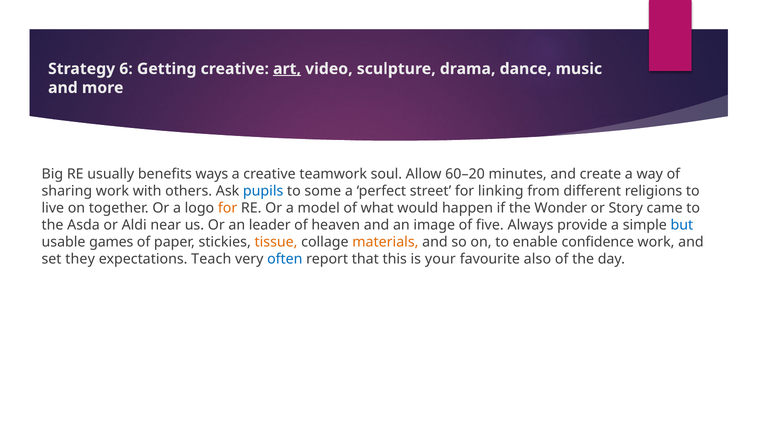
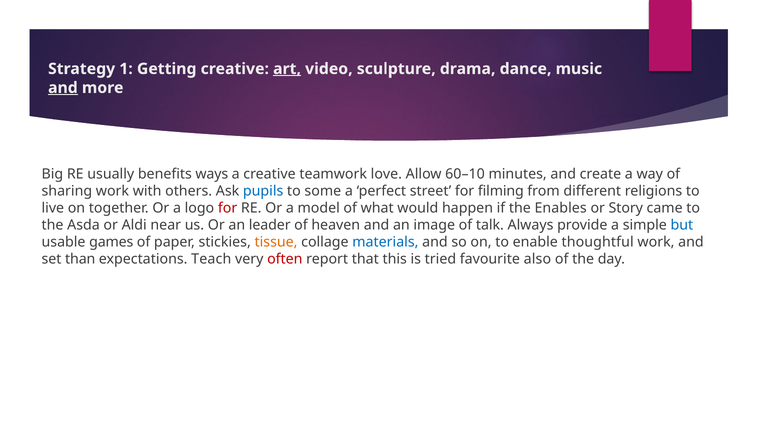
6: 6 -> 1
and at (63, 88) underline: none -> present
soul: soul -> love
60–20: 60–20 -> 60–10
linking: linking -> filming
for at (228, 208) colour: orange -> red
Wonder: Wonder -> Enables
five: five -> talk
materials colour: orange -> blue
confidence: confidence -> thoughtful
they: they -> than
often colour: blue -> red
your: your -> tried
